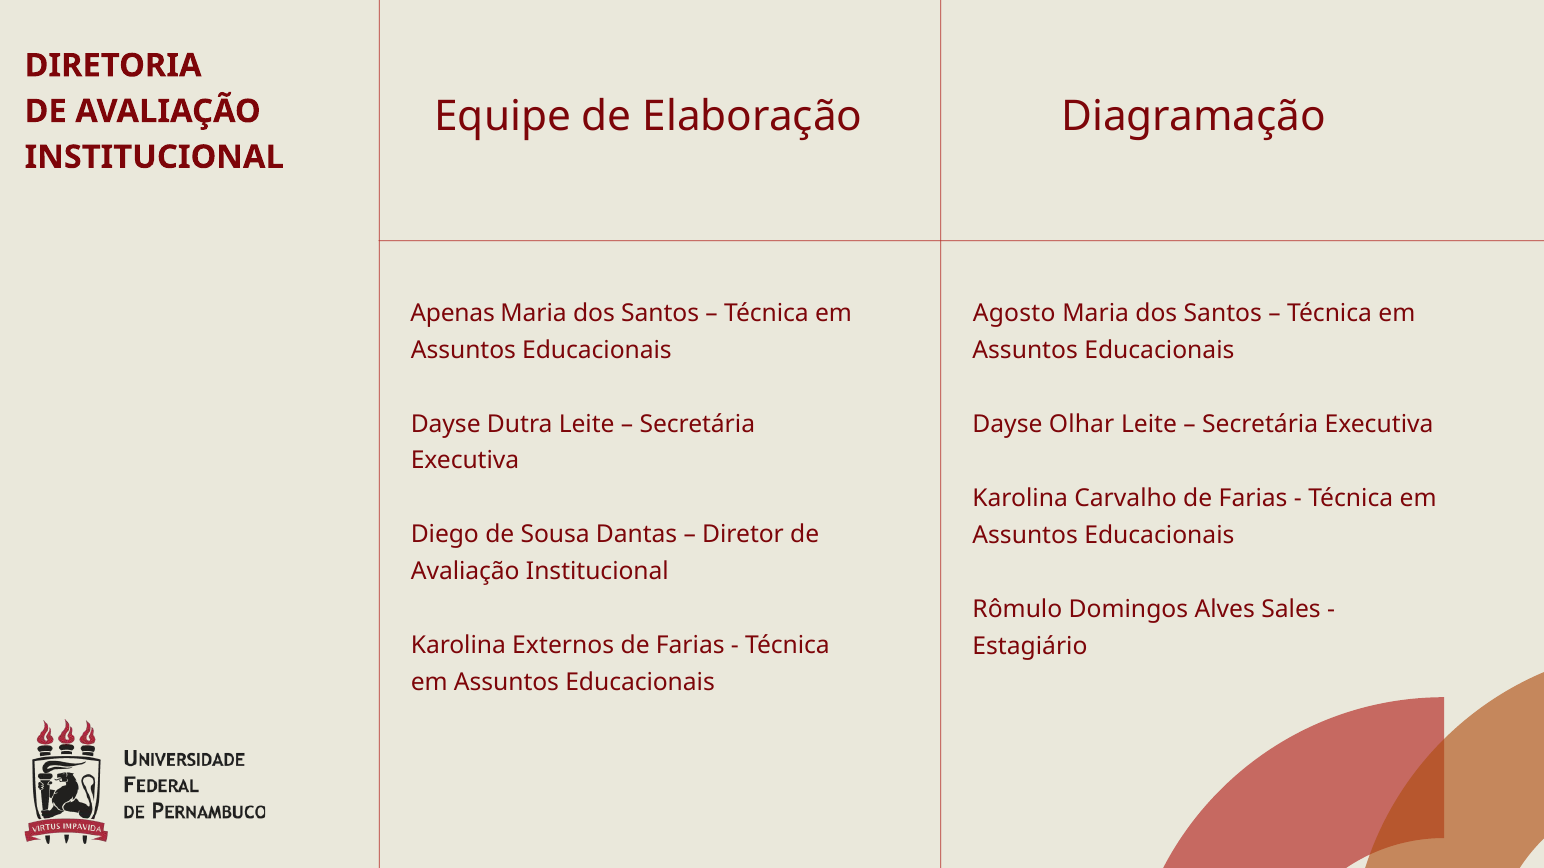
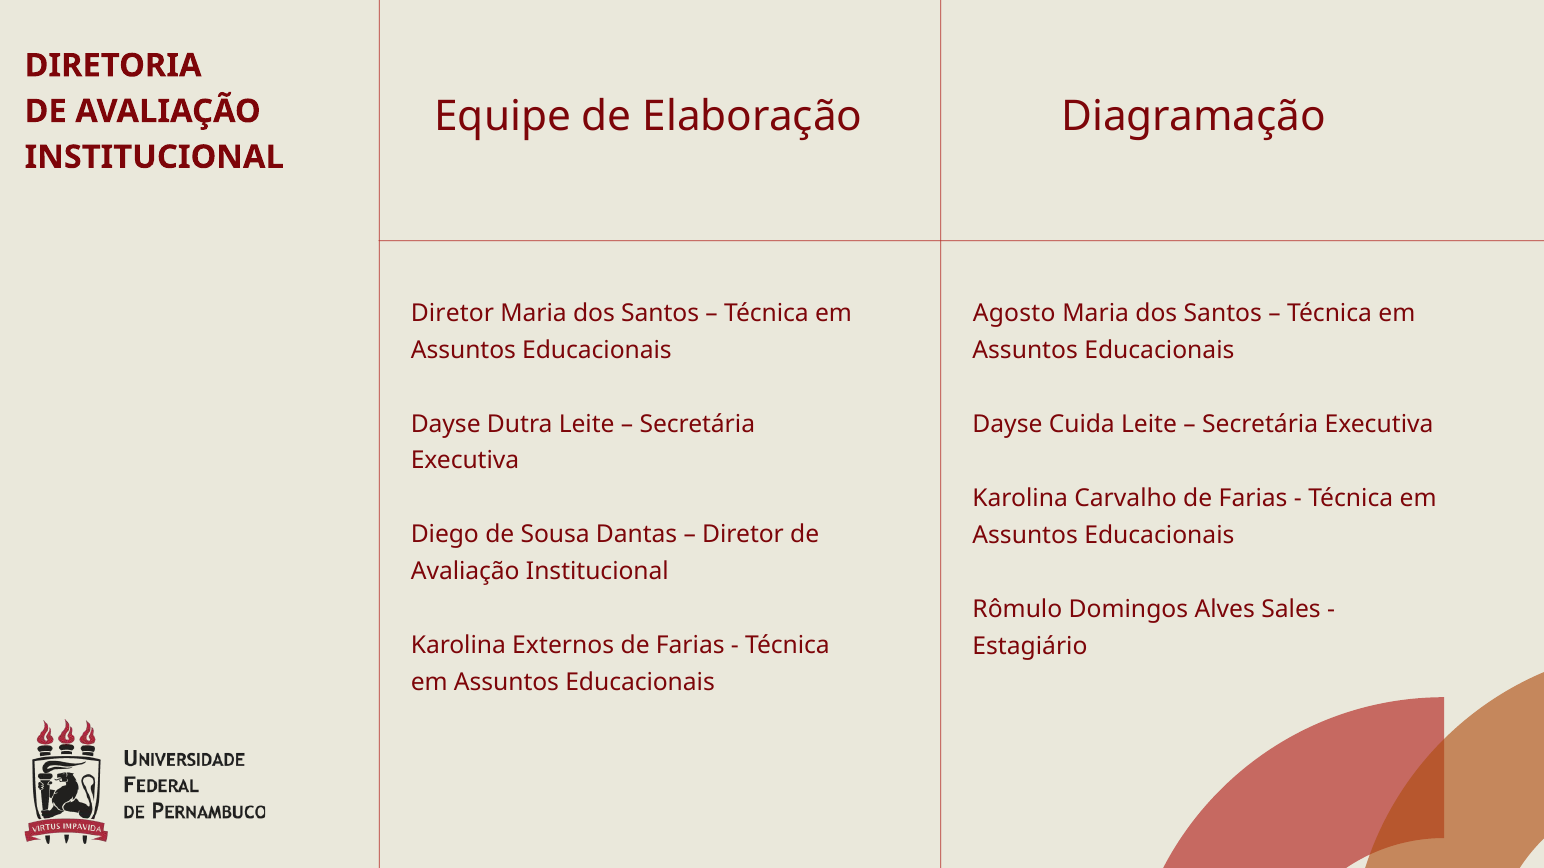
Apenas at (453, 313): Apenas -> Diretor
Olhar: Olhar -> Cuida
